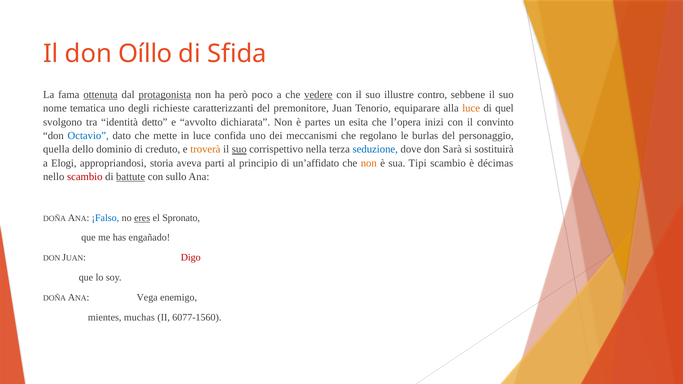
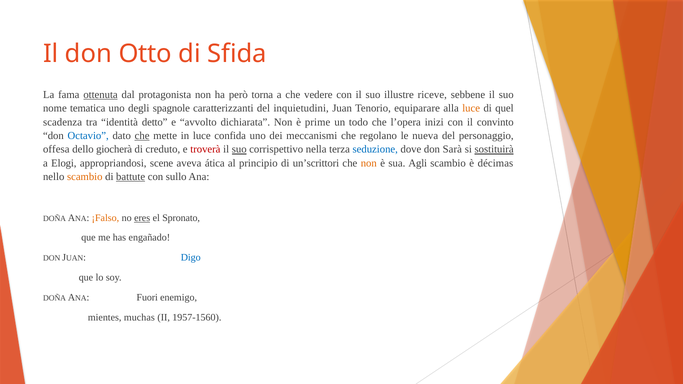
Oíllo: Oíllo -> Otto
protagonista underline: present -> none
poco: poco -> torna
vedere underline: present -> none
contro: contro -> riceve
richieste: richieste -> spagnole
premonitore: premonitore -> inquietudini
svolgono: svolgono -> scadenza
partes: partes -> prime
esita: esita -> todo
che at (142, 136) underline: none -> present
burlas: burlas -> nueva
quella: quella -> offesa
dominio: dominio -> giocherà
troverà colour: orange -> red
sostituirà underline: none -> present
storia: storia -> scene
parti: parti -> ática
un’affidato: un’affidato -> un’scrittori
Tipi: Tipi -> Agli
scambio at (85, 177) colour: red -> orange
¡Falso colour: blue -> orange
Digo colour: red -> blue
Vega: Vega -> Fuori
6077-1560: 6077-1560 -> 1957-1560
